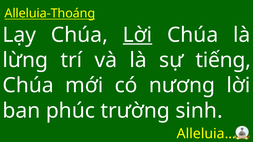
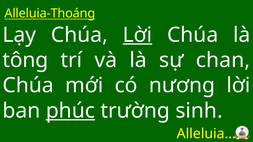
lừng: lừng -> tông
tiếng: tiếng -> chan
phúc underline: none -> present
